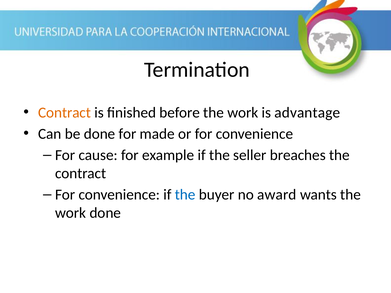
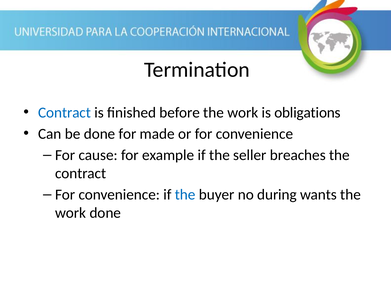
Contract at (65, 113) colour: orange -> blue
advantage: advantage -> obligations
award: award -> during
